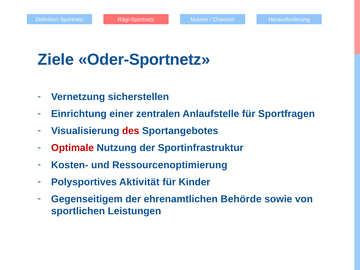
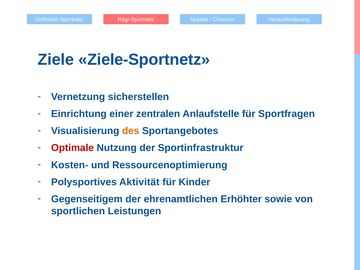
Oder-Sportnetz: Oder-Sportnetz -> Ziele-Sportnetz
des colour: red -> orange
Behörde: Behörde -> Erhöhter
